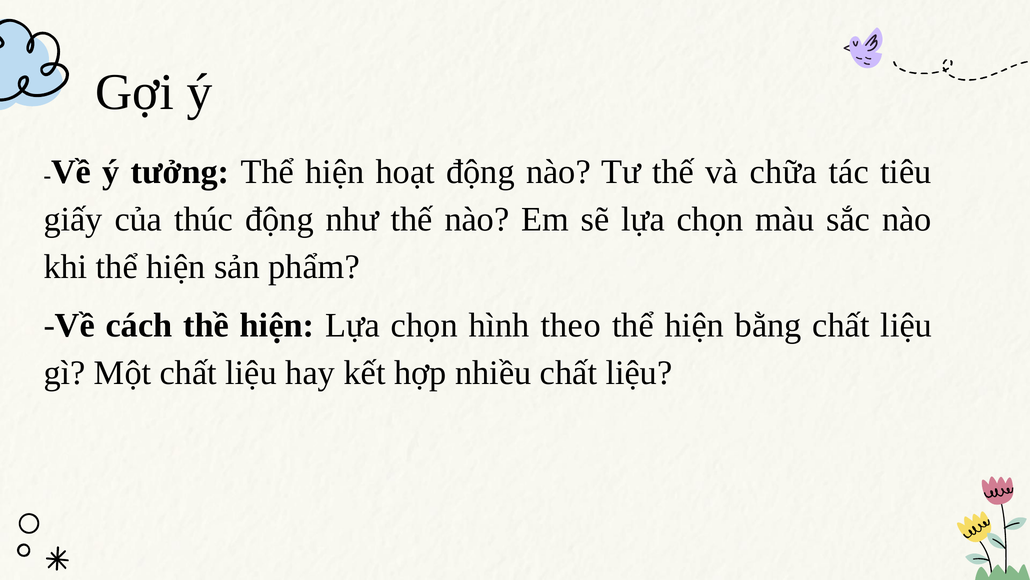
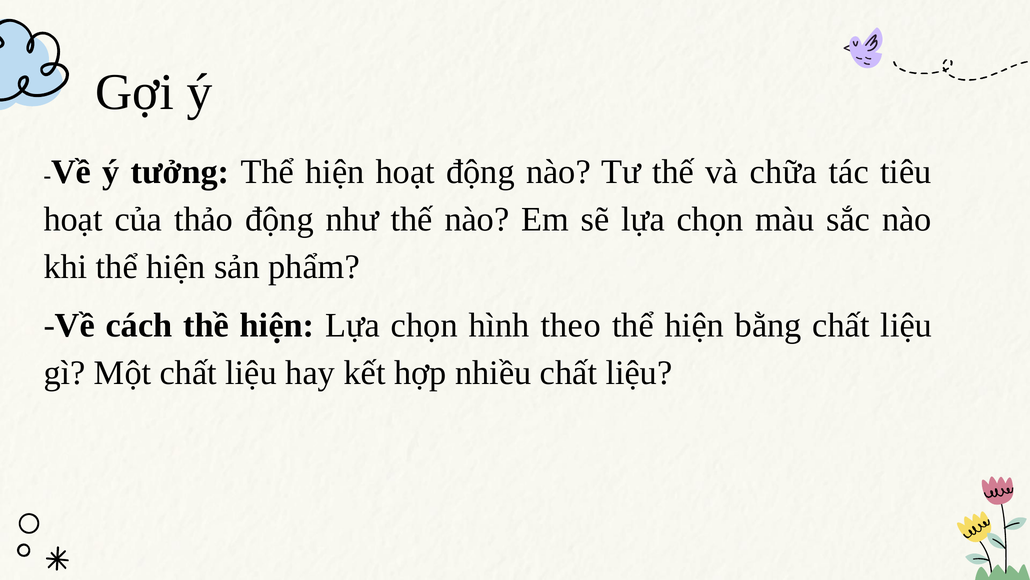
giấy at (73, 219): giấy -> hoạt
thúc: thúc -> thảo
